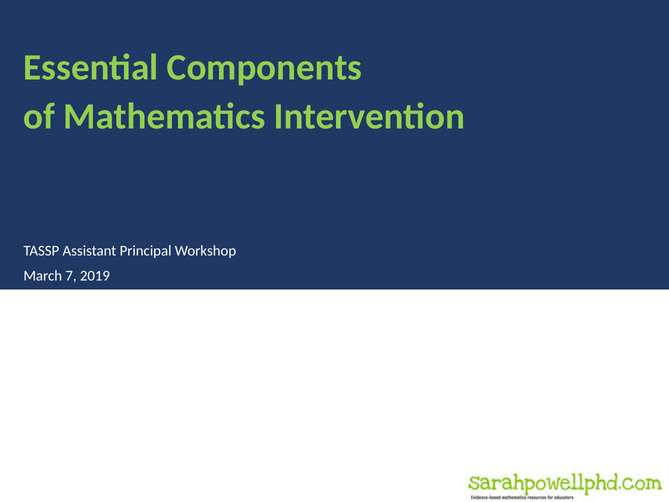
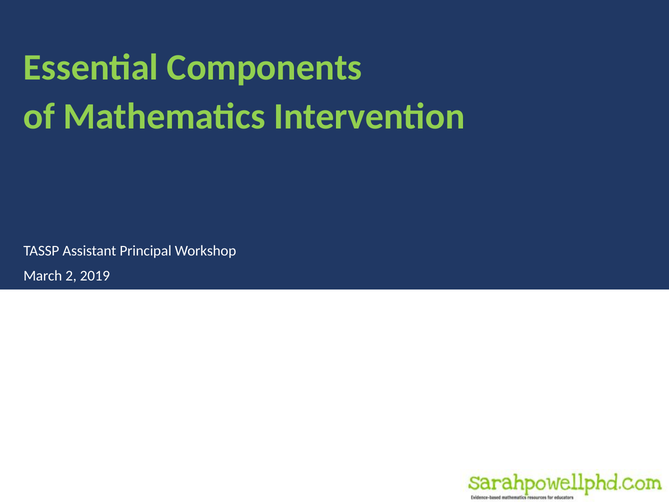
7: 7 -> 2
